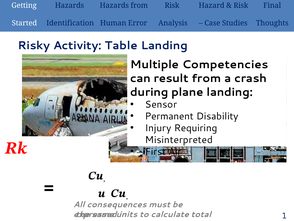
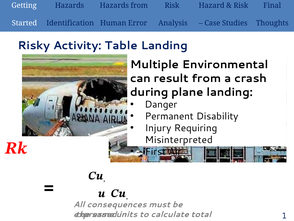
Competencies: Competencies -> Environmental
Sensor: Sensor -> Danger
